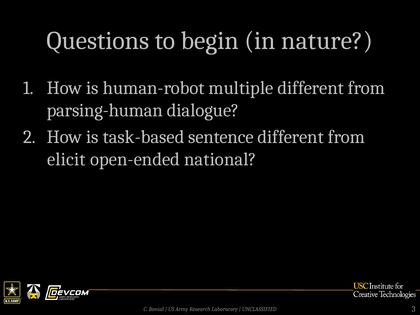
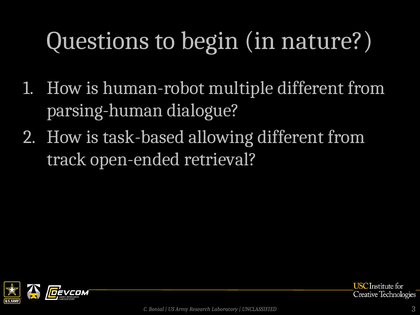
sentence: sentence -> allowing
elicit: elicit -> track
national: national -> retrieval
